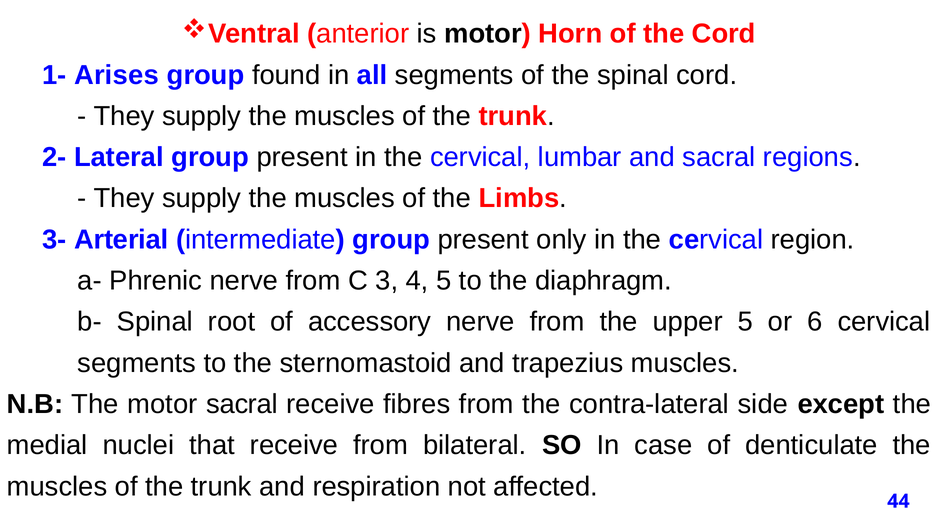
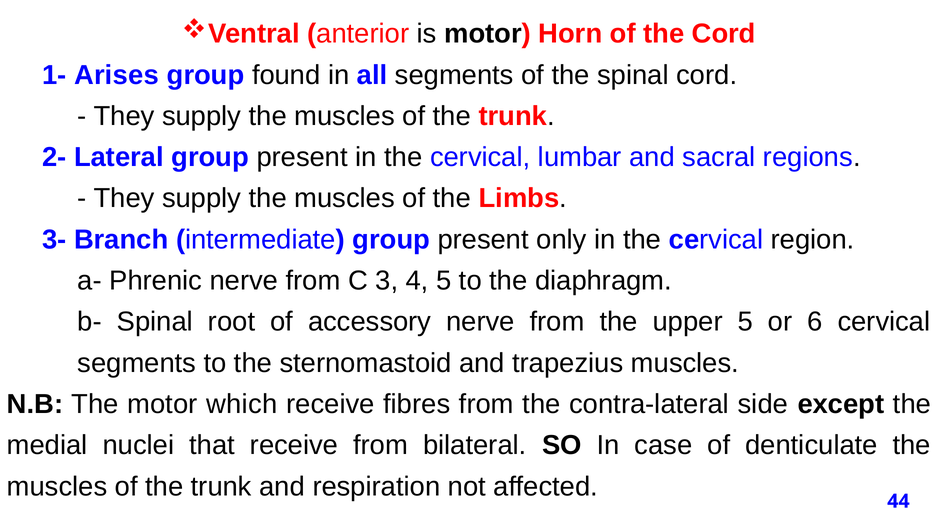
Arterial: Arterial -> Branch
motor sacral: sacral -> which
